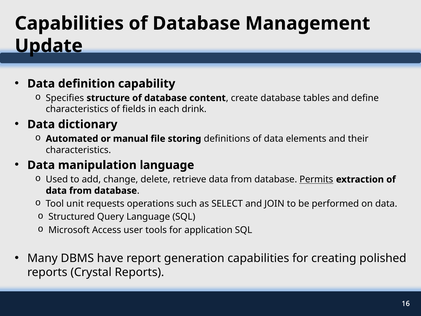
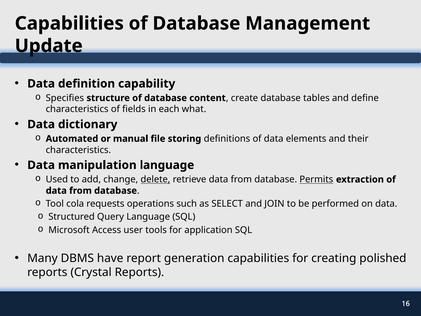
drink: drink -> what
delete underline: none -> present
unit: unit -> cola
